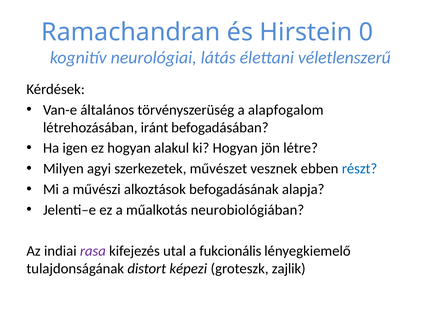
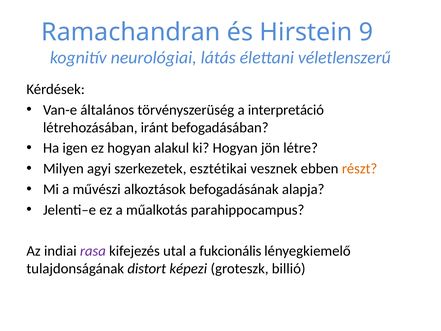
0: 0 -> 9
alapfogalom: alapfogalom -> interpretáció
művészet: művészet -> esztétikai
részt colour: blue -> orange
neurobiológiában: neurobiológiában -> parahippocampus
zajlik: zajlik -> billió
